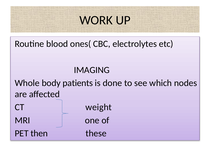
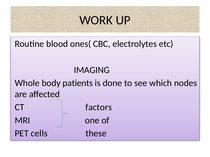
weight: weight -> factors
then: then -> cells
